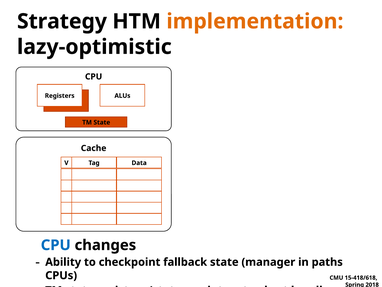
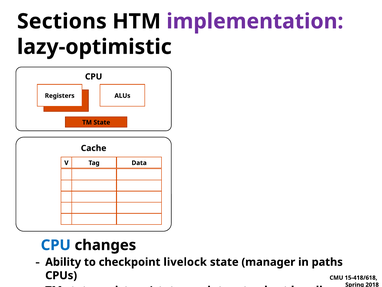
Strategy: Strategy -> Sections
implementation colour: orange -> purple
fallback: fallback -> livelock
